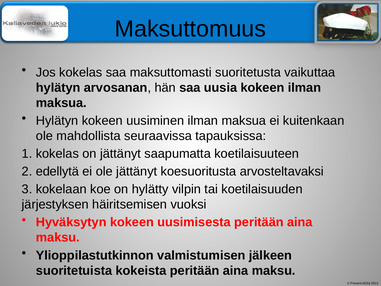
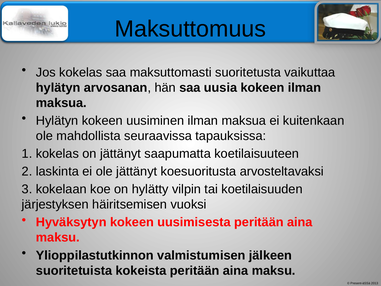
edellytä: edellytä -> laskinta
